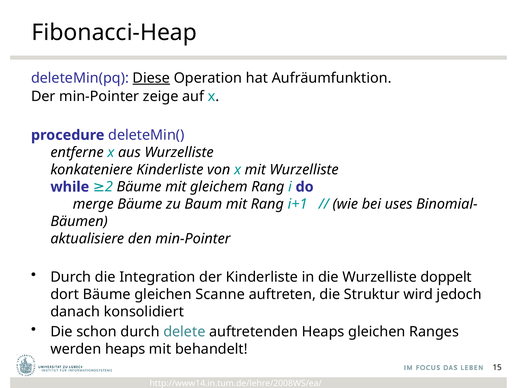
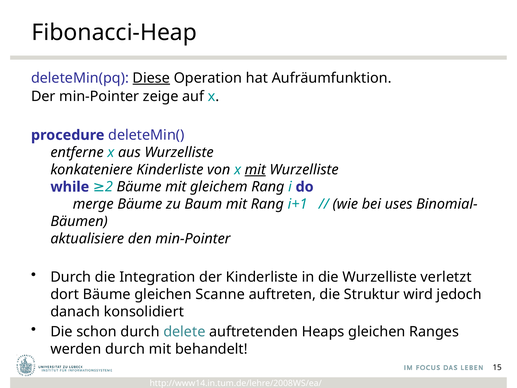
mit at (255, 170) underline: none -> present
doppelt: doppelt -> verletzt
werden heaps: heaps -> durch
